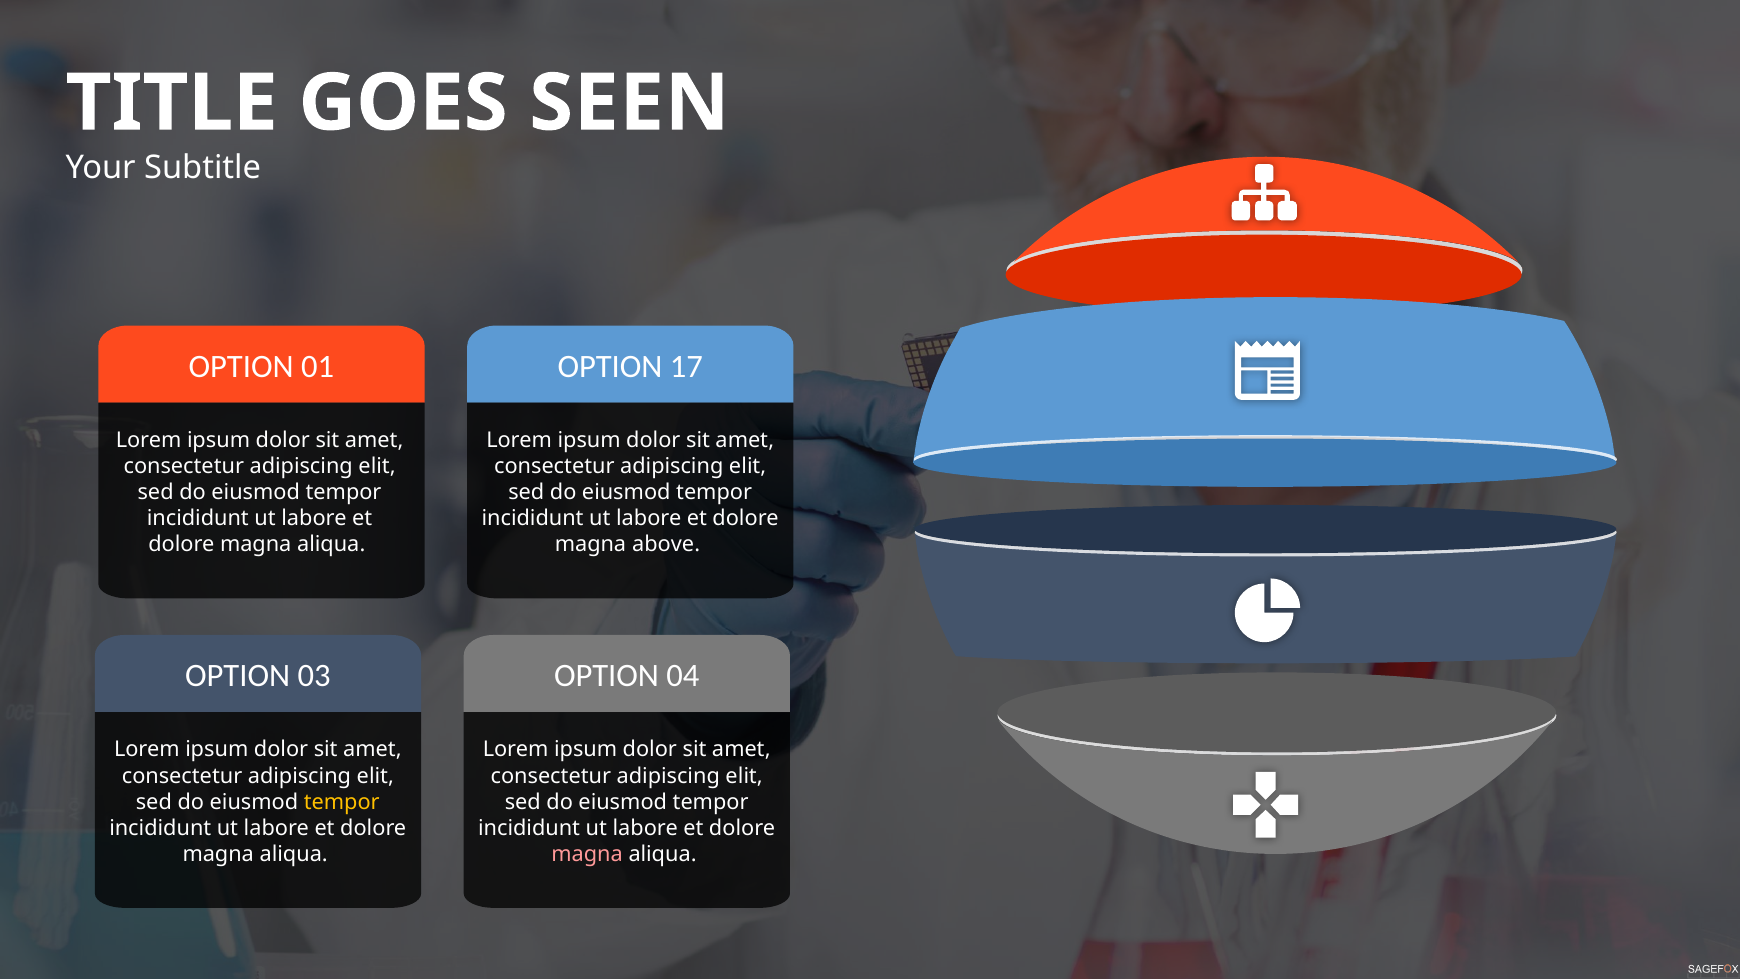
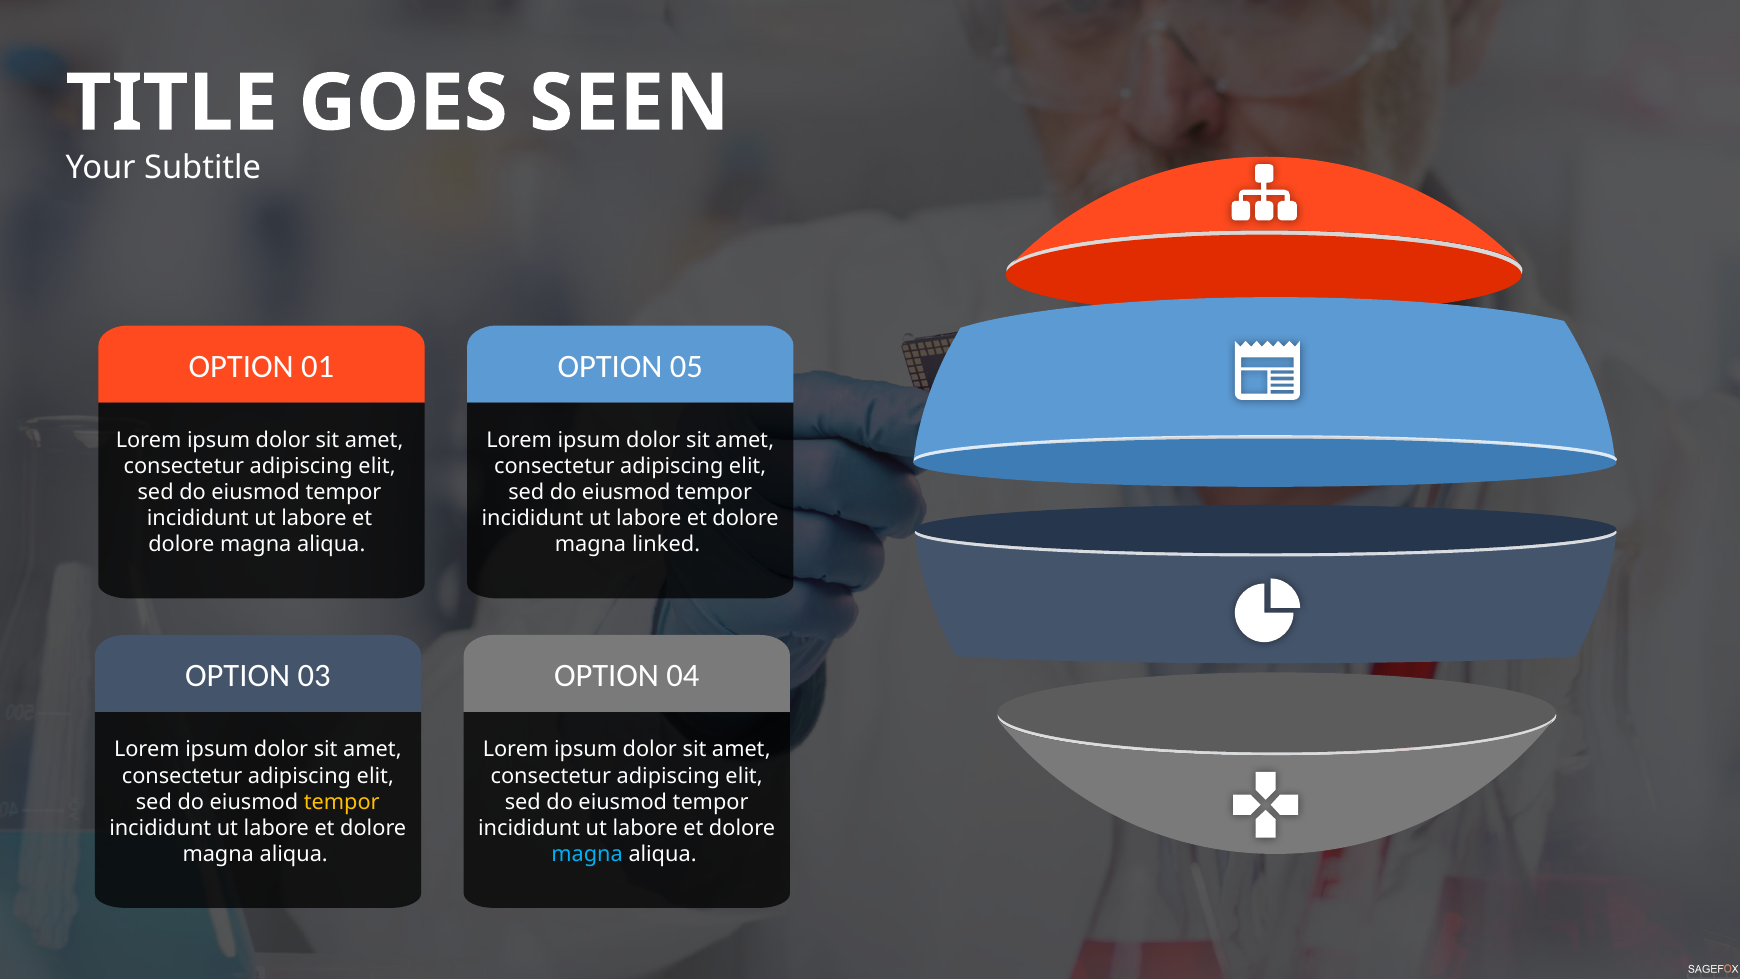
17: 17 -> 05
above: above -> linked
magna at (587, 854) colour: pink -> light blue
